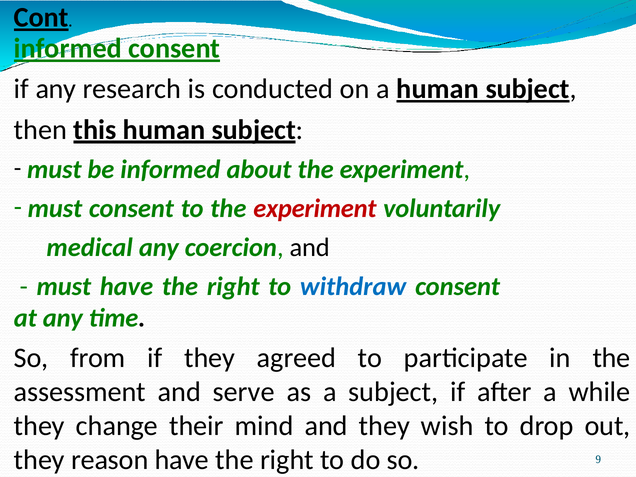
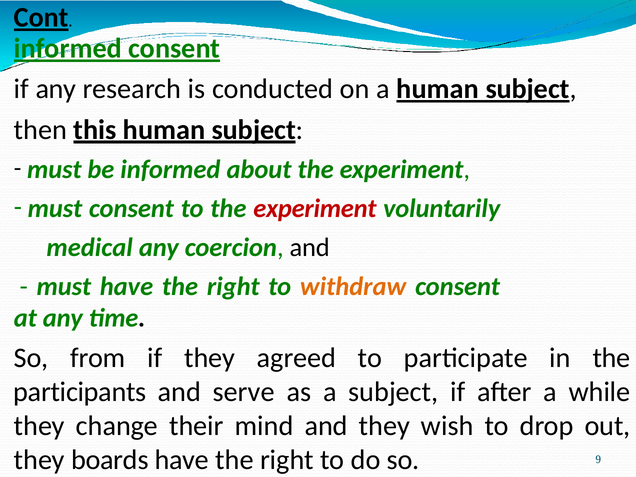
withdraw colour: blue -> orange
assessment: assessment -> participants
reason: reason -> boards
